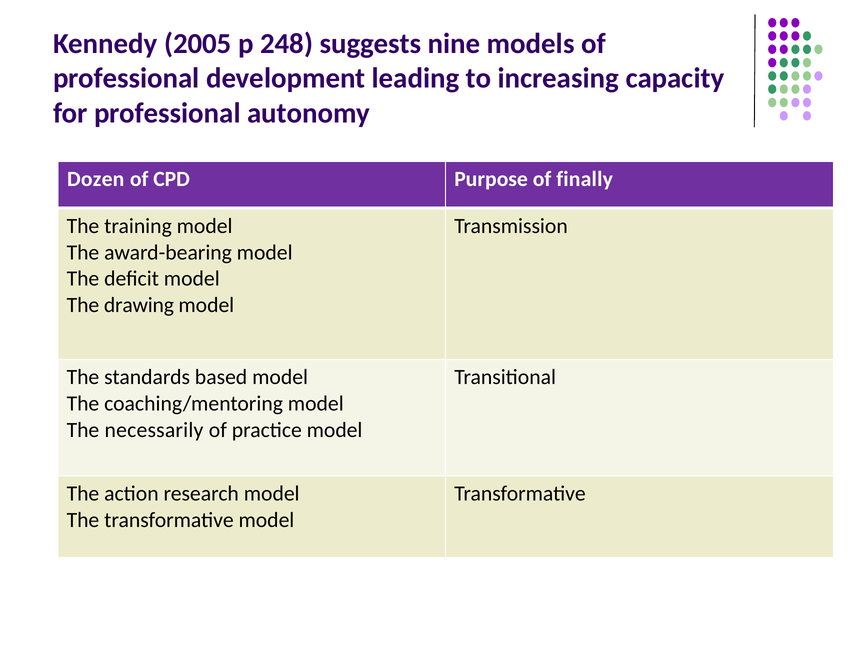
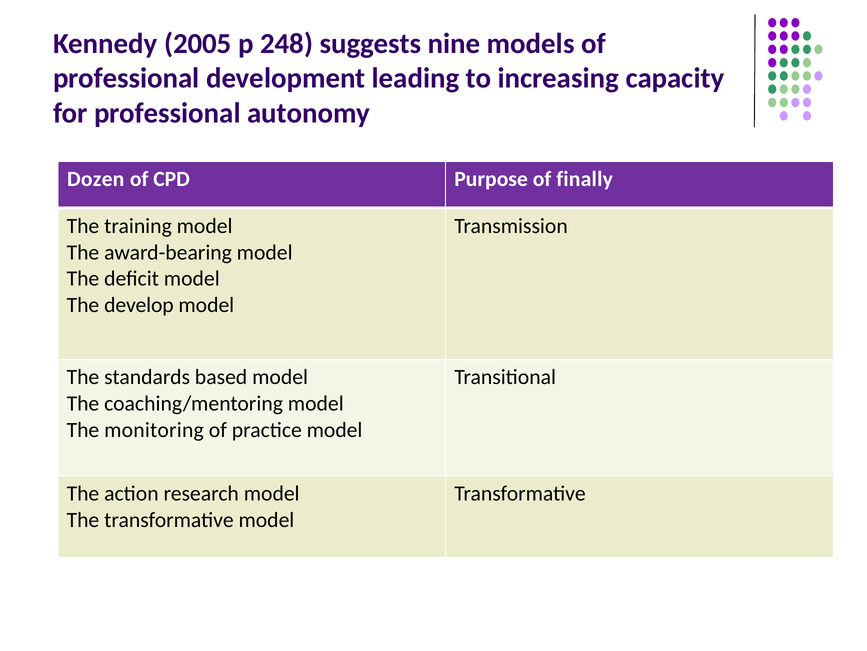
drawing: drawing -> develop
necessarily: necessarily -> monitoring
